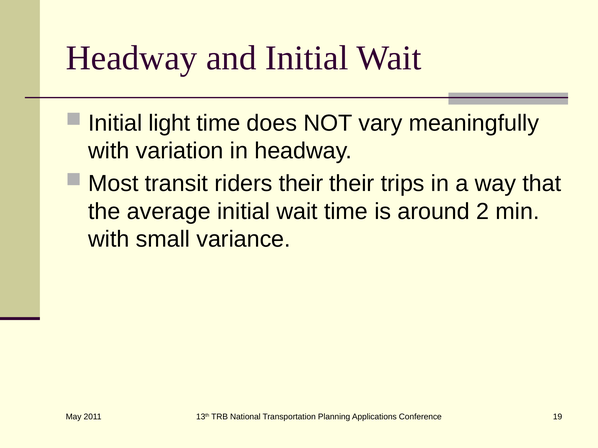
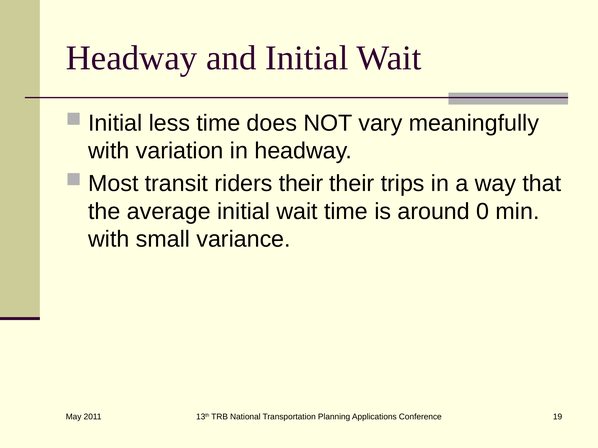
light: light -> less
2: 2 -> 0
